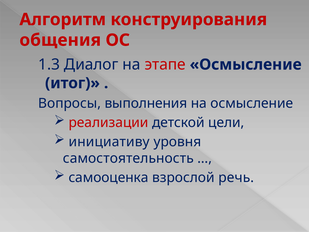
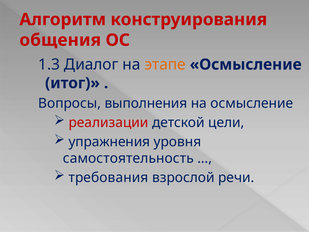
этапе colour: red -> orange
инициативу: инициативу -> упражнения
самооценка: самооценка -> требования
речь: речь -> речи
